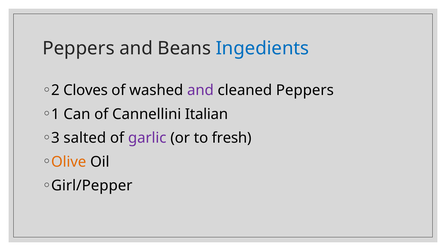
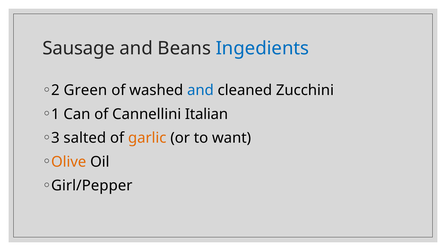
Peppers at (78, 48): Peppers -> Sausage
Cloves: Cloves -> Green
and at (200, 90) colour: purple -> blue
cleaned Peppers: Peppers -> Zucchini
garlic colour: purple -> orange
fresh: fresh -> want
